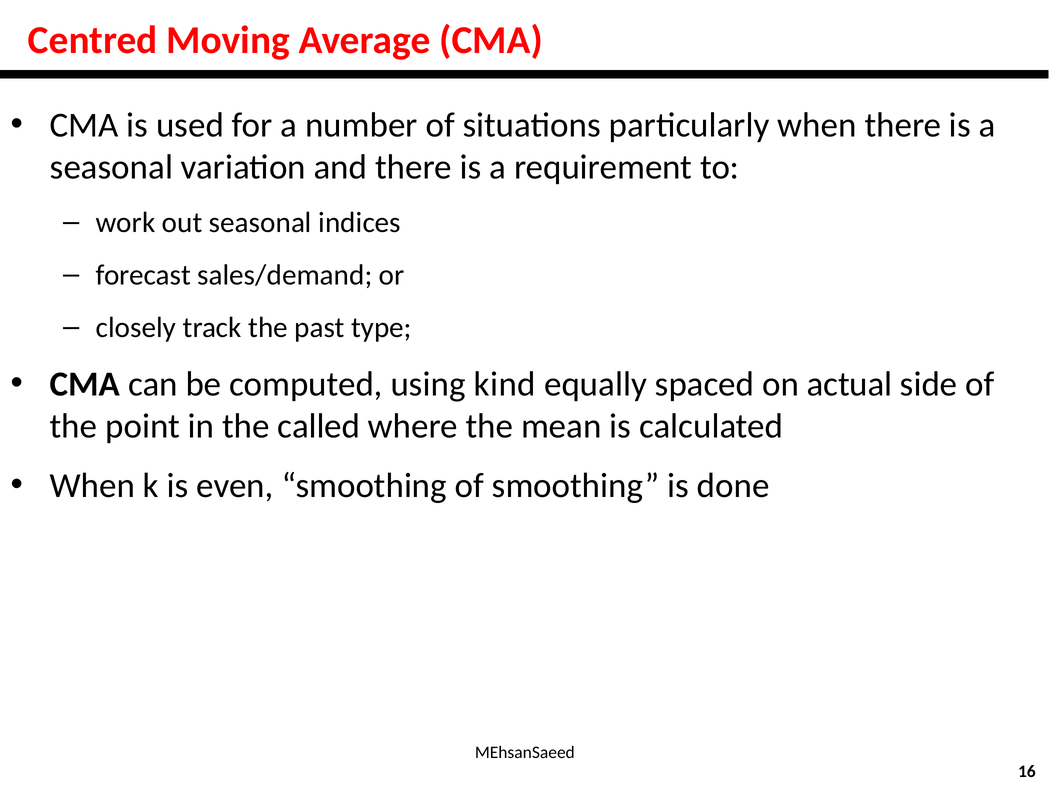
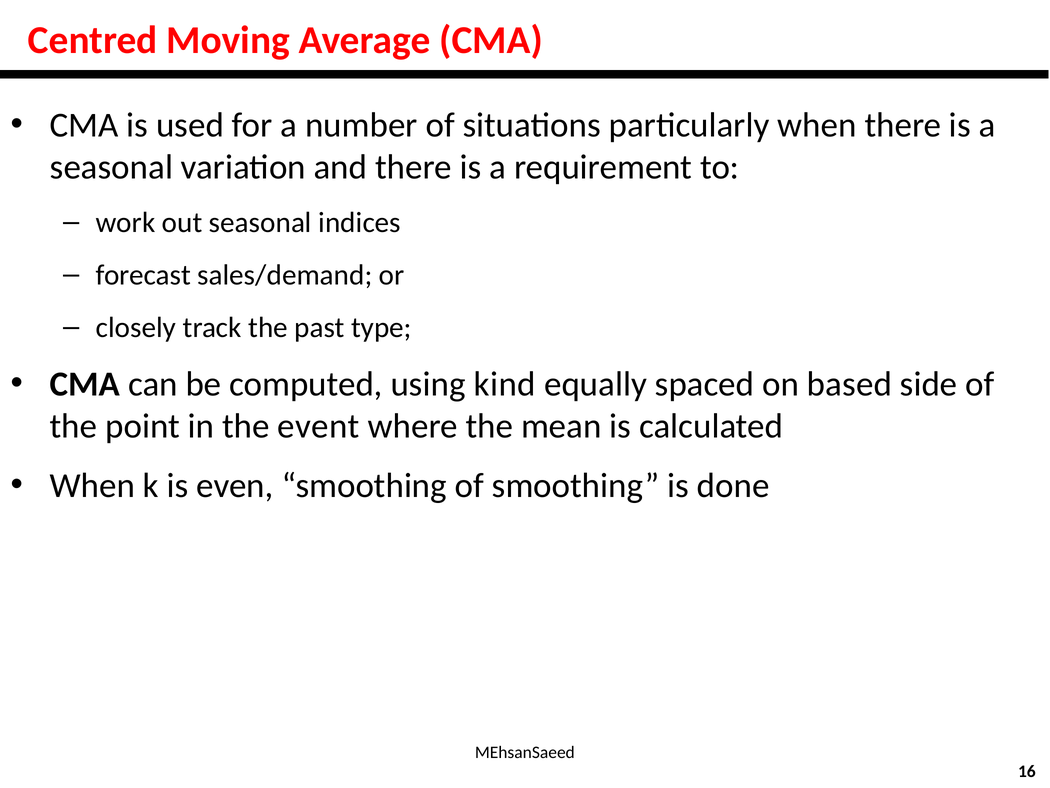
actual: actual -> based
called: called -> event
